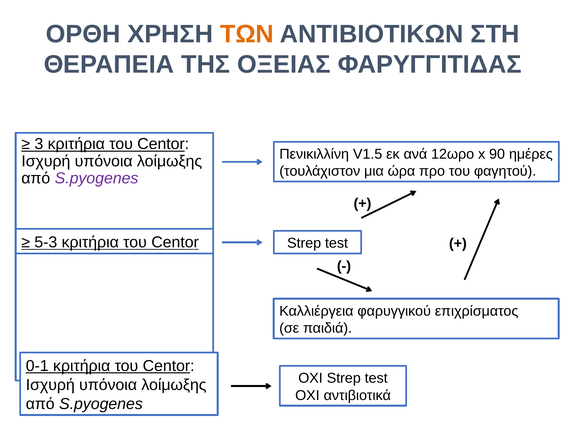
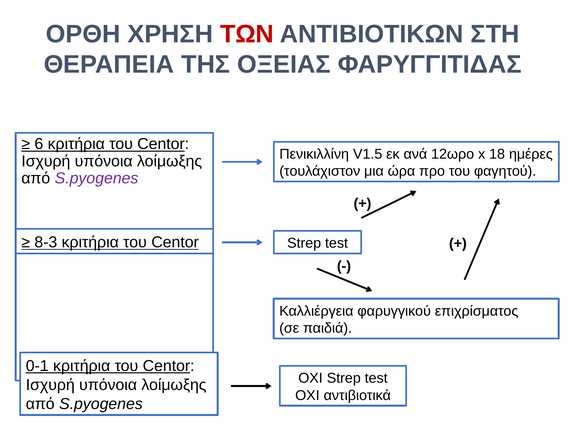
ΤΩΝ colour: orange -> red
3: 3 -> 6
90: 90 -> 18
5-3: 5-3 -> 8-3
